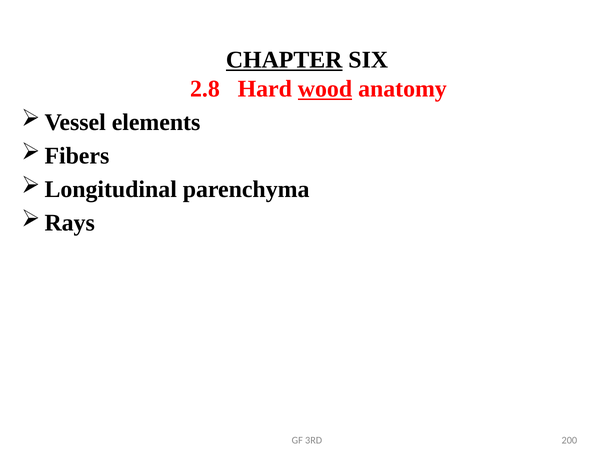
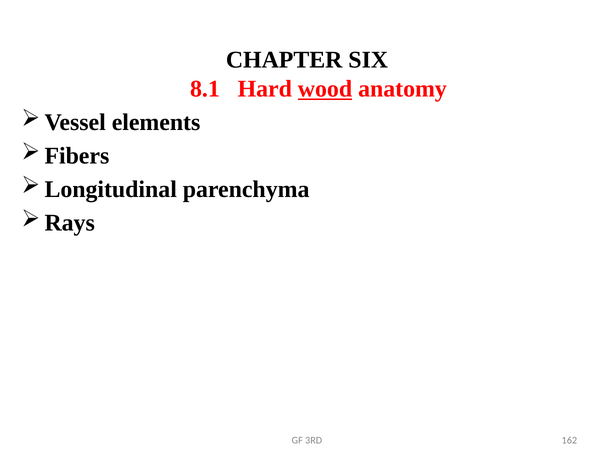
CHAPTER underline: present -> none
2.8: 2.8 -> 8.1
200: 200 -> 162
